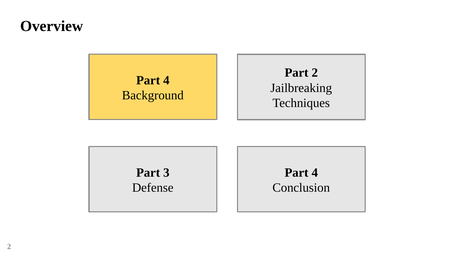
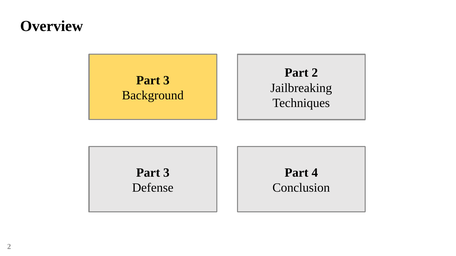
4 at (166, 80): 4 -> 3
